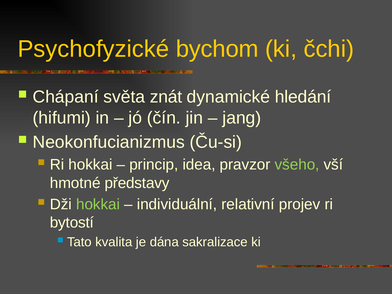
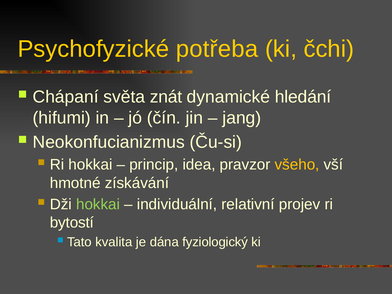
bychom: bychom -> potřeba
všeho colour: light green -> yellow
představy: představy -> získávání
sakralizace: sakralizace -> fyziologický
